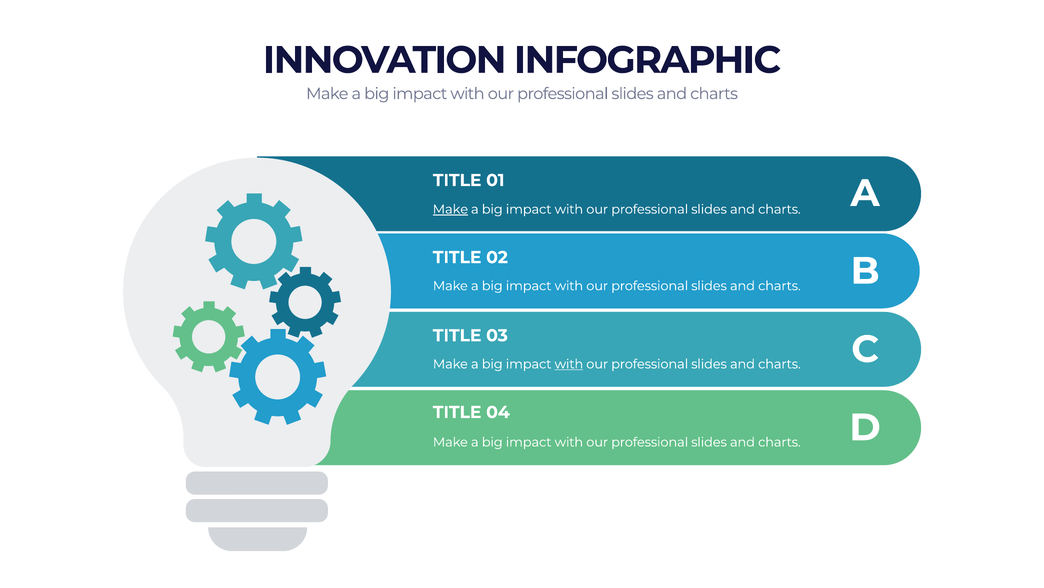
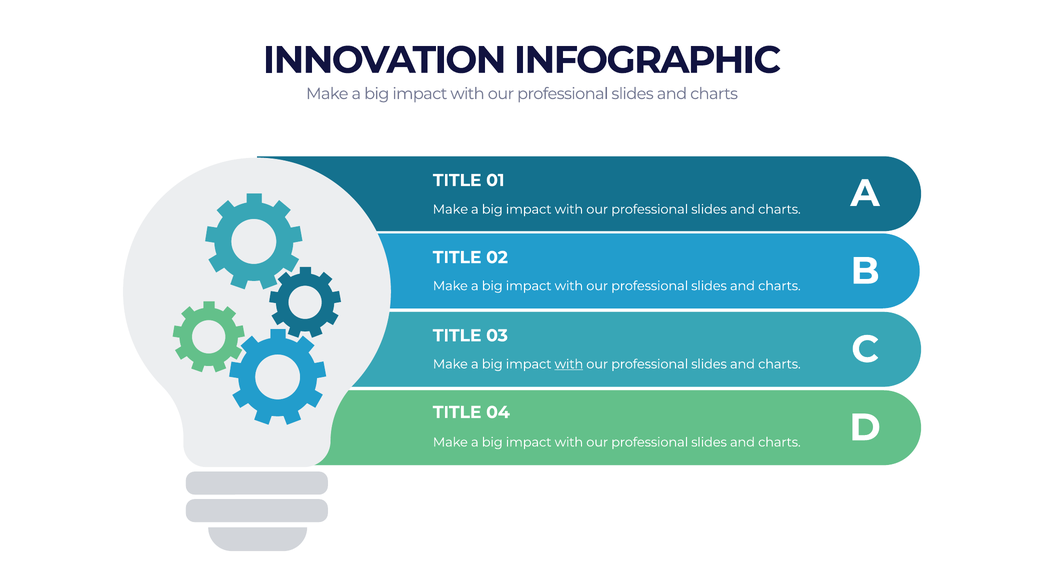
Make at (450, 209) underline: present -> none
